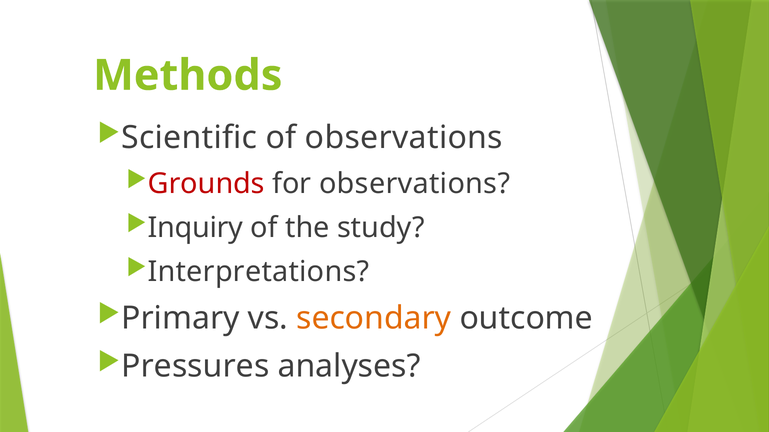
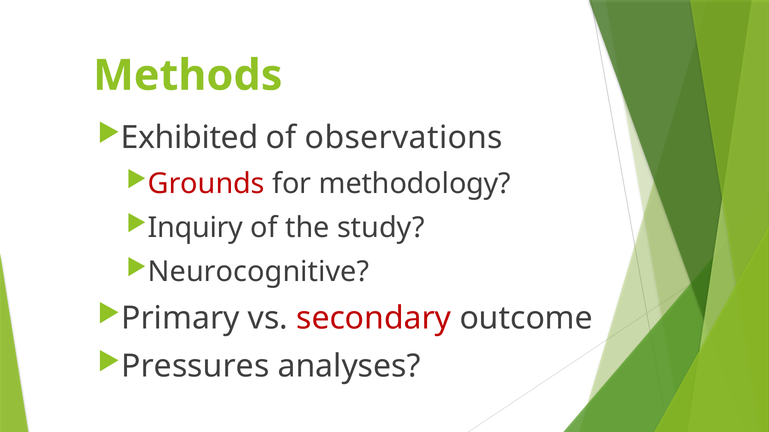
Scientific: Scientific -> Exhibited
for observations: observations -> methodology
Interpretations: Interpretations -> Neurocognitive
secondary colour: orange -> red
